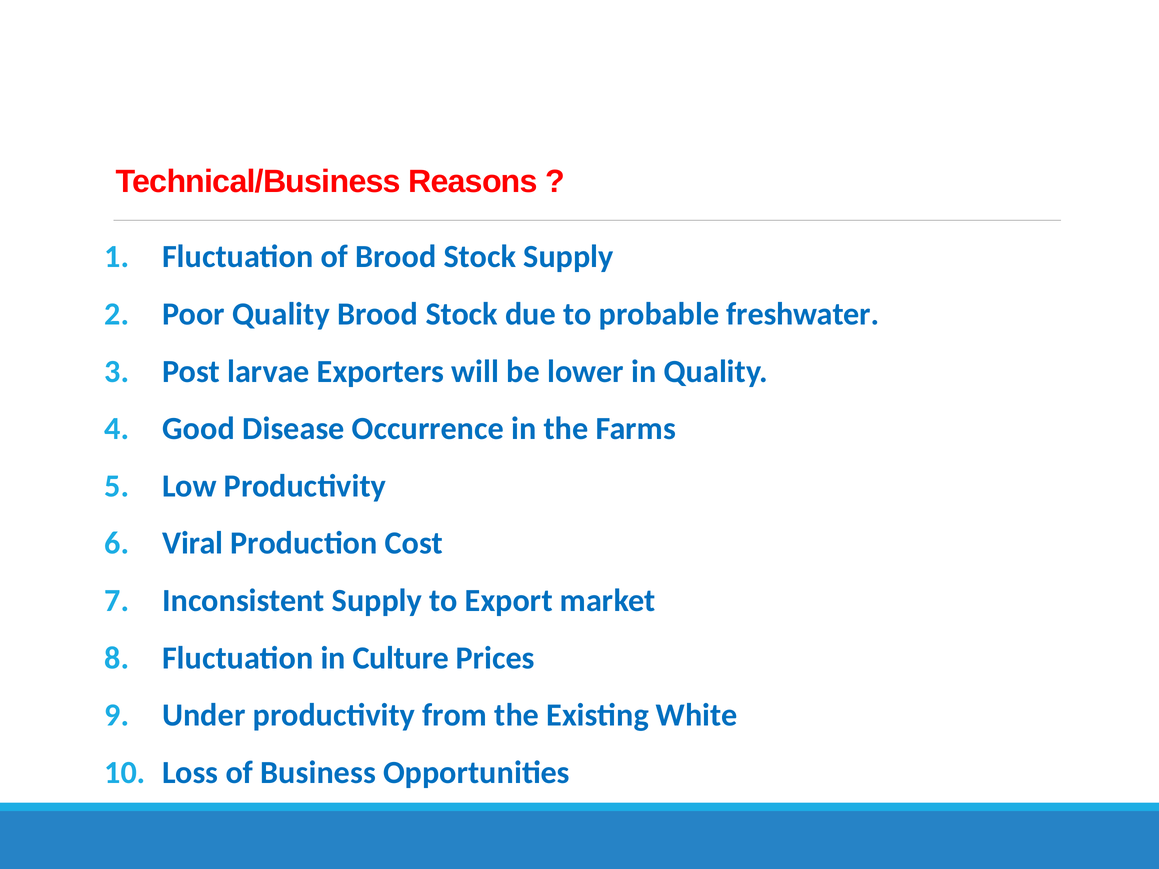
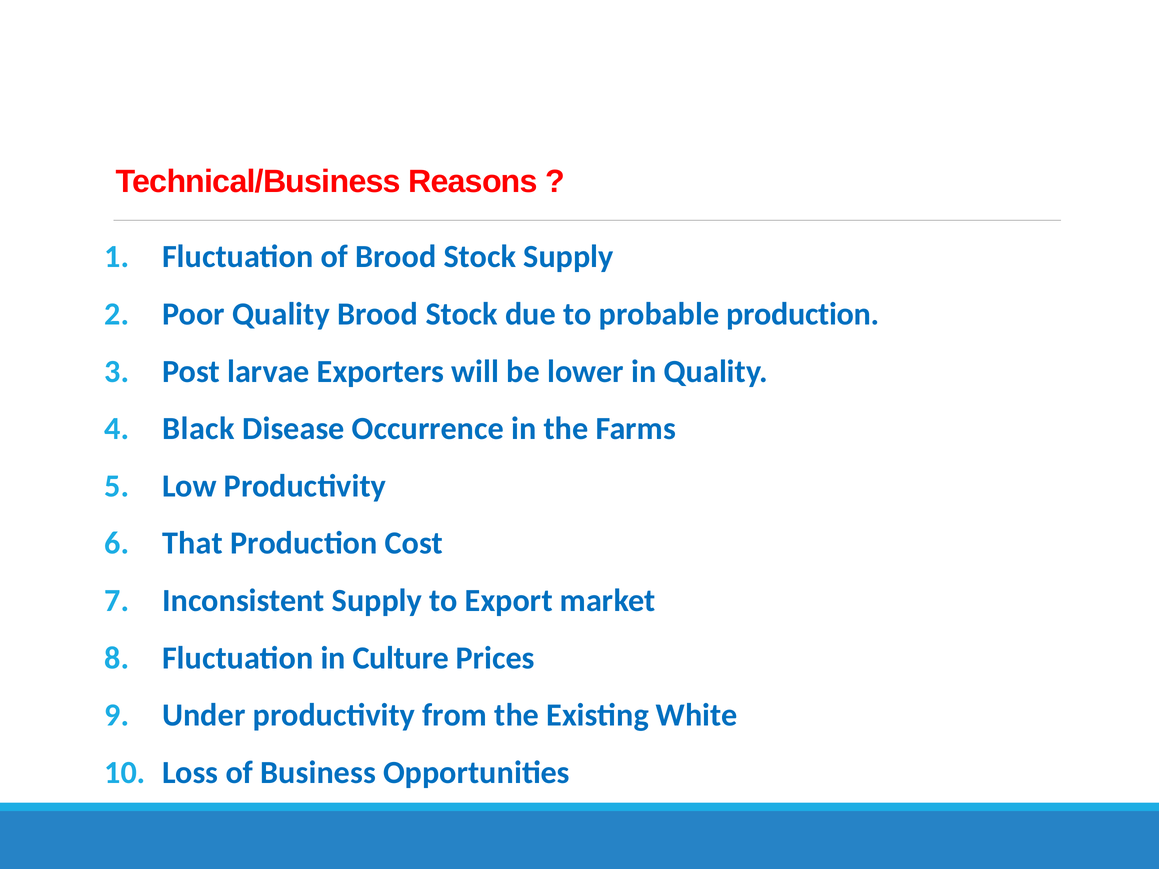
probable freshwater: freshwater -> production
Good: Good -> Black
Viral: Viral -> That
